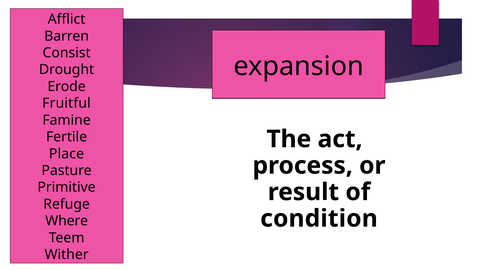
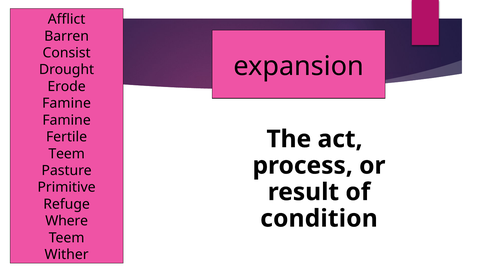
Fruitful at (66, 104): Fruitful -> Famine
Place at (66, 154): Place -> Teem
